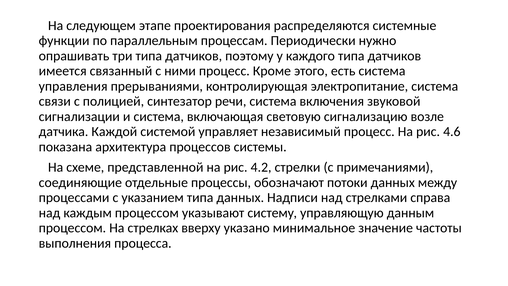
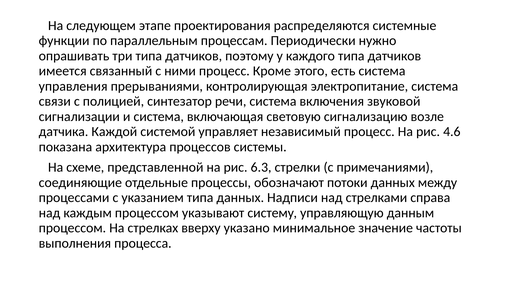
4.2: 4.2 -> 6.3
